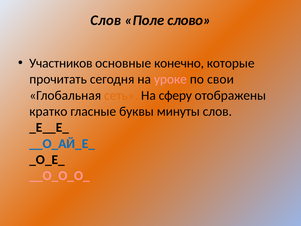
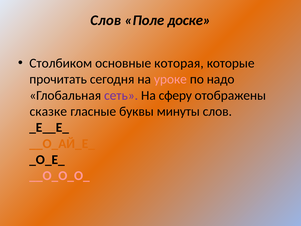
слово: слово -> доске
Участников: Участников -> Столбиком
конечно: конечно -> которая
свои: свои -> надо
сеть colour: orange -> purple
кратко: кратко -> сказке
__О_АЙ_Е_ colour: blue -> orange
